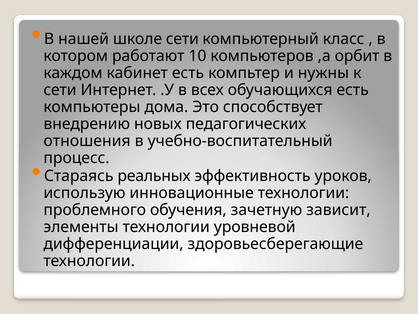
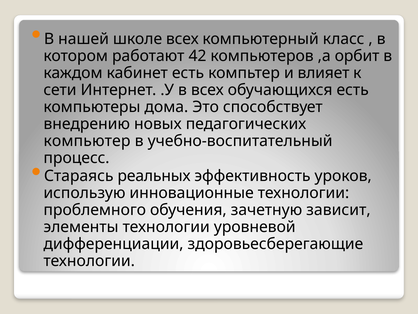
школе сети: сети -> всех
10: 10 -> 42
нужны: нужны -> влияет
отношения: отношения -> компьютер
